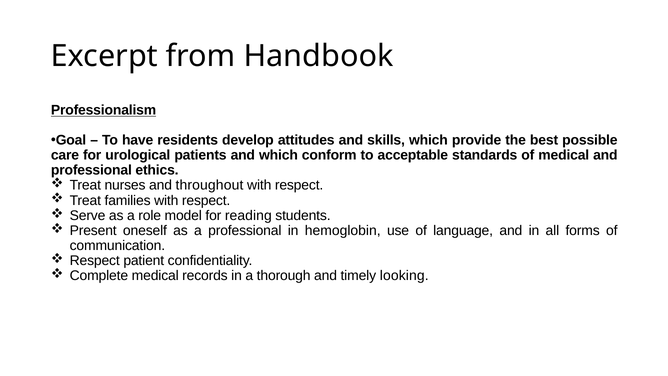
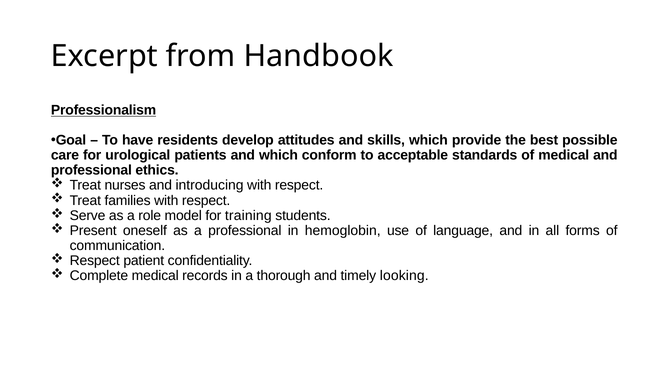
throughout: throughout -> introducing
reading: reading -> training
